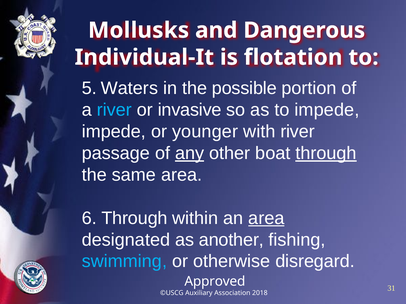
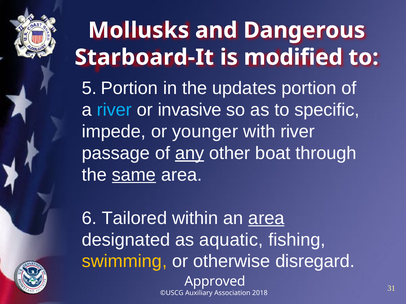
Individual-It: Individual-It -> Starboard-It
flotation: flotation -> modified
5 Waters: Waters -> Portion
possible: possible -> updates
to impede: impede -> specific
through at (326, 154) underline: present -> none
same underline: none -> present
6 Through: Through -> Tailored
another: another -> aquatic
swimming colour: light blue -> yellow
